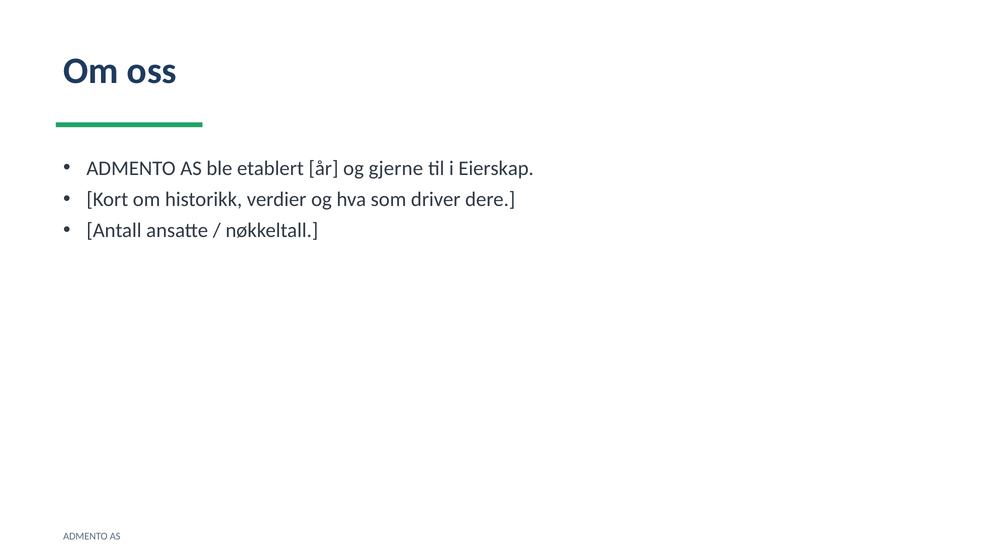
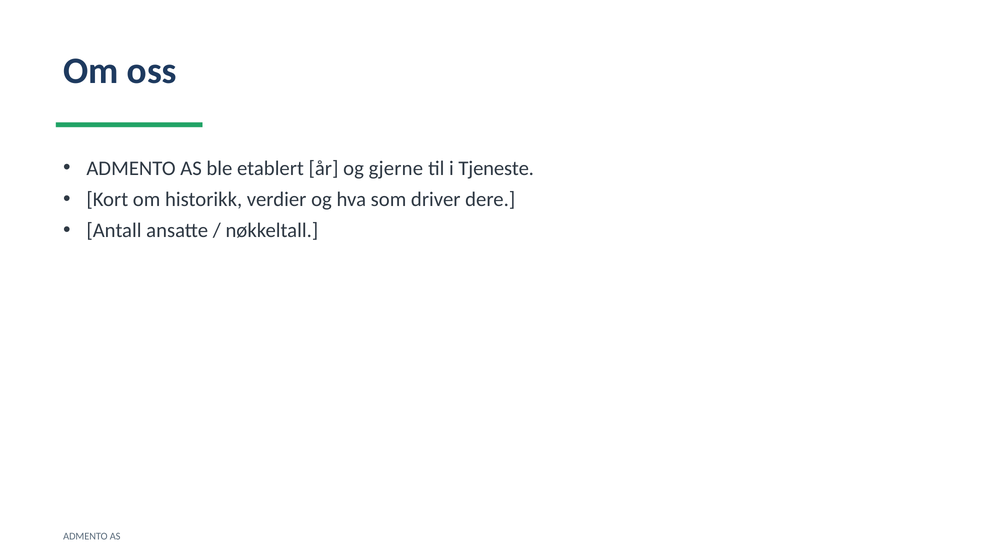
Eierskap: Eierskap -> Tjeneste
